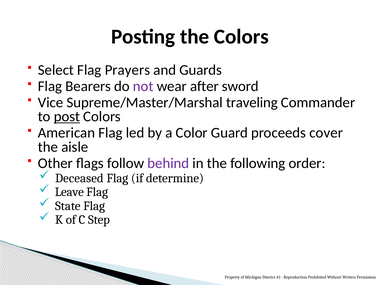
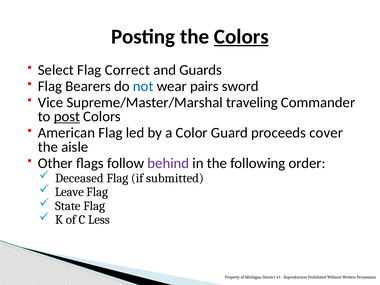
Colors at (241, 37) underline: none -> present
Prayers: Prayers -> Correct
not colour: purple -> blue
after: after -> pairs
determine: determine -> submitted
Step: Step -> Less
